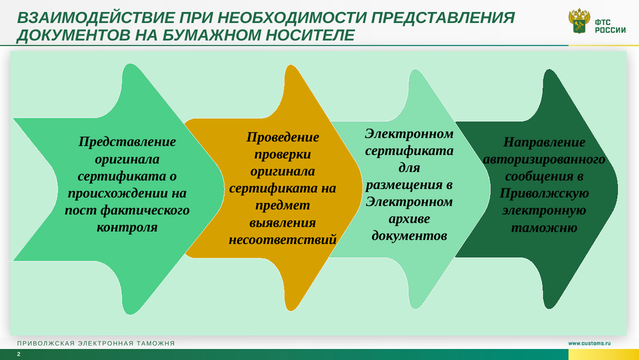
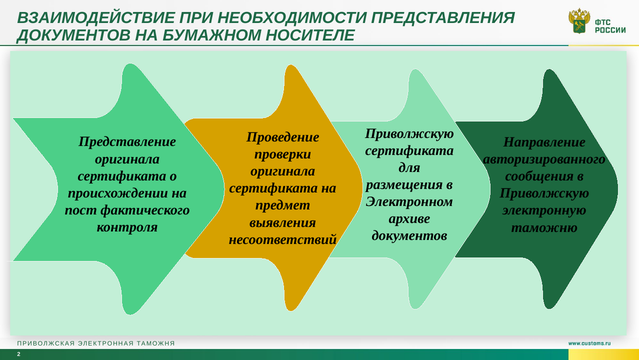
Электронном at (409, 133): Электронном -> Приволжскую
